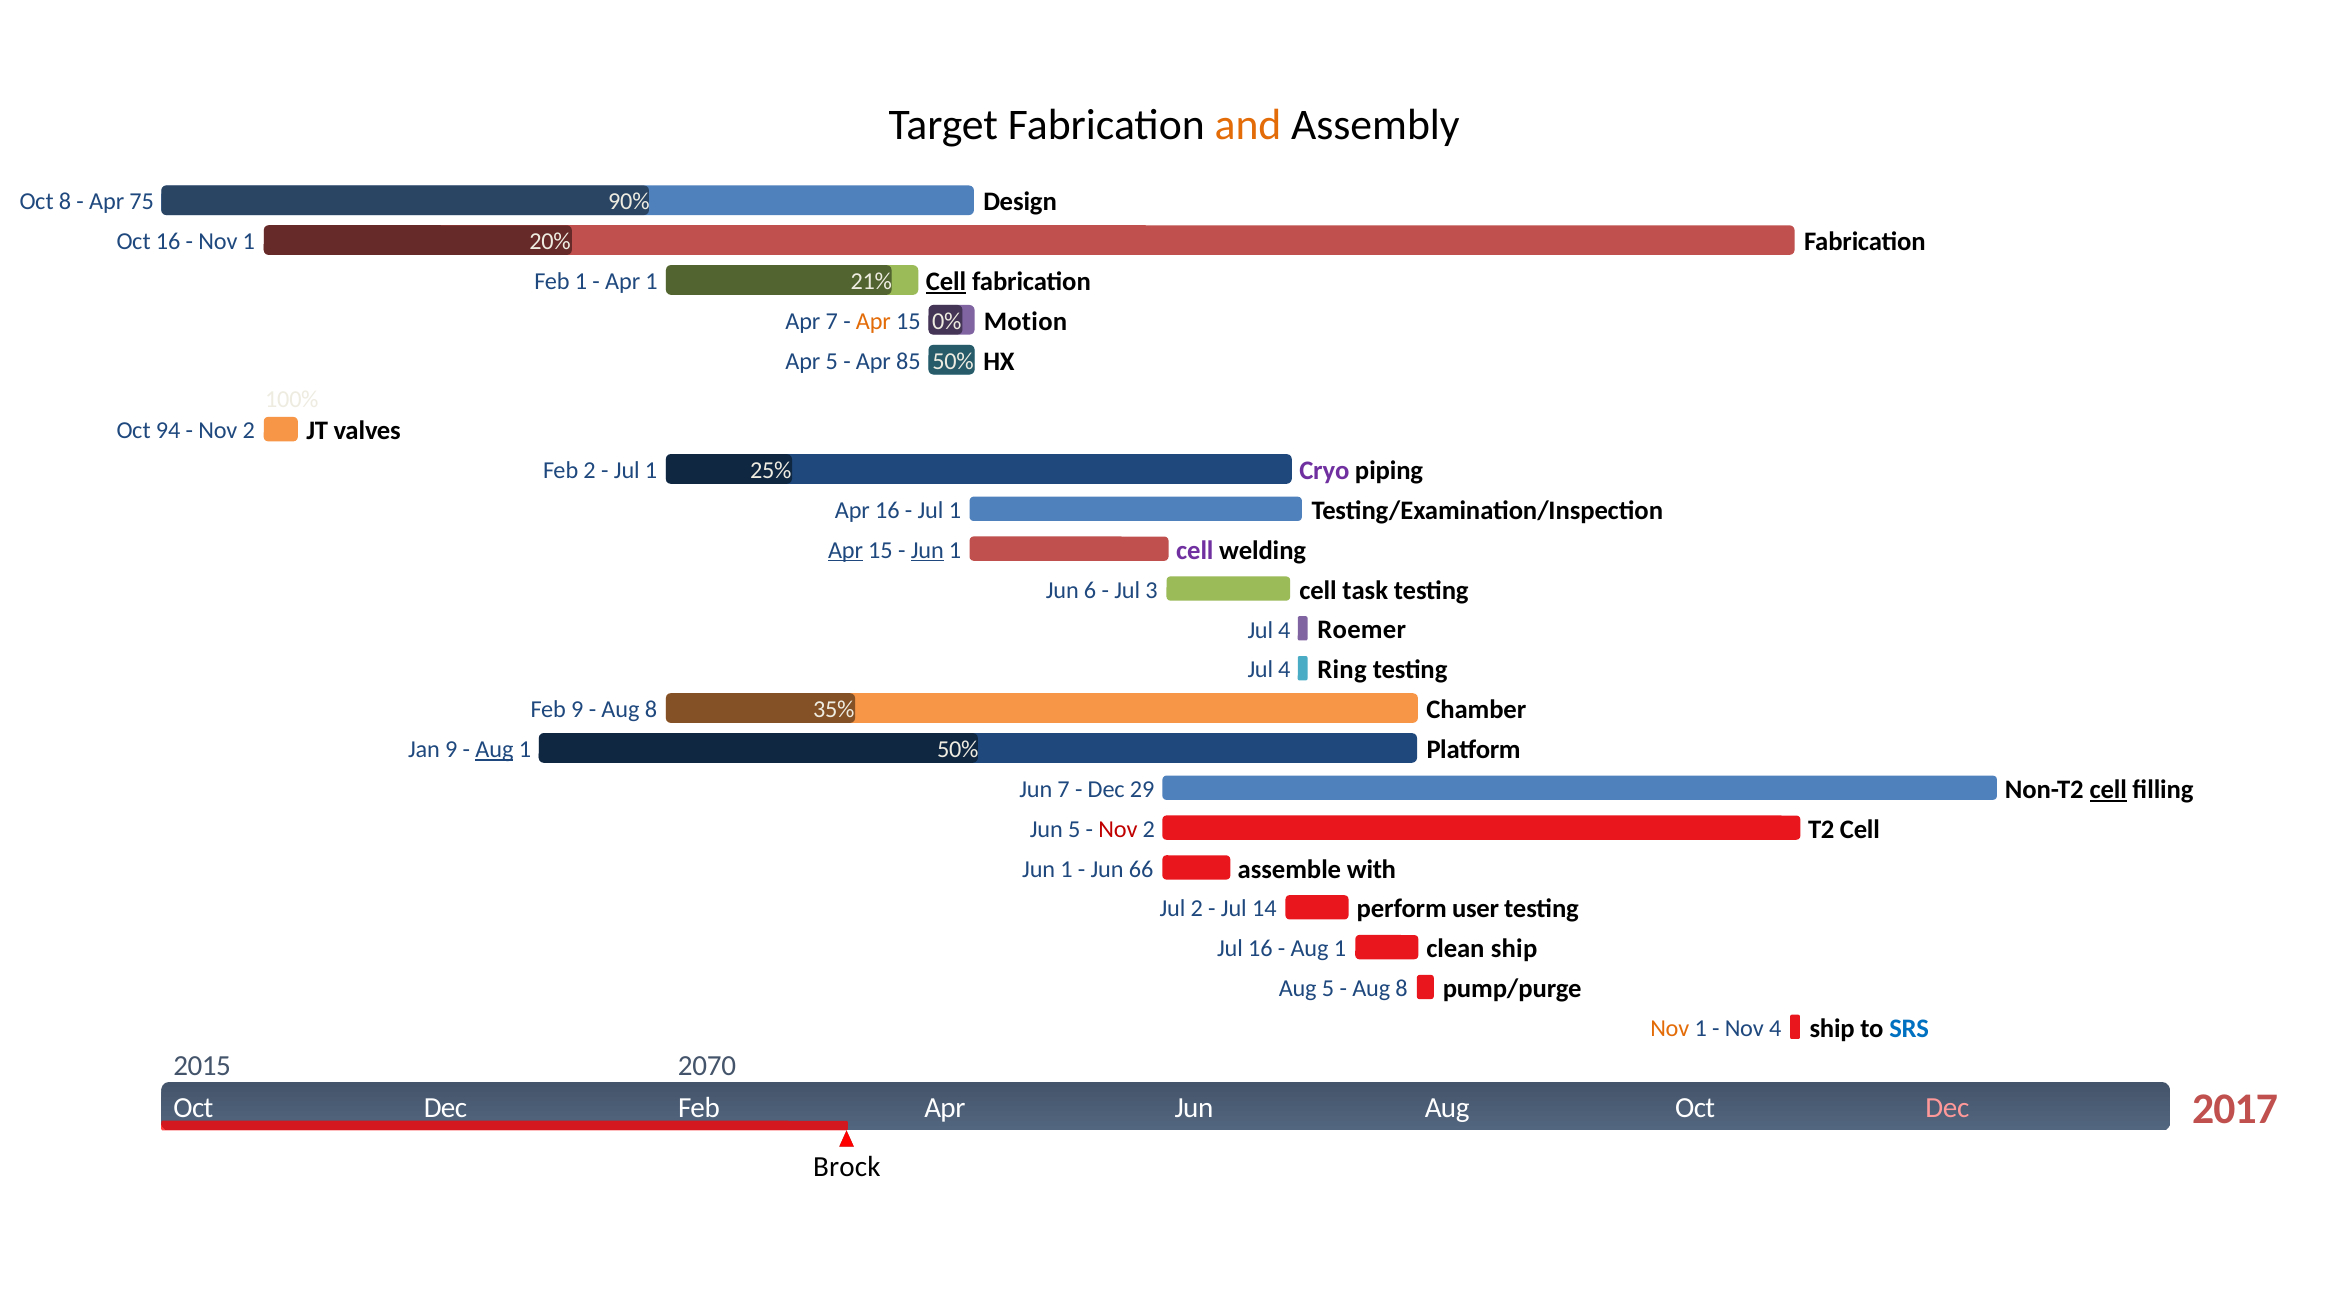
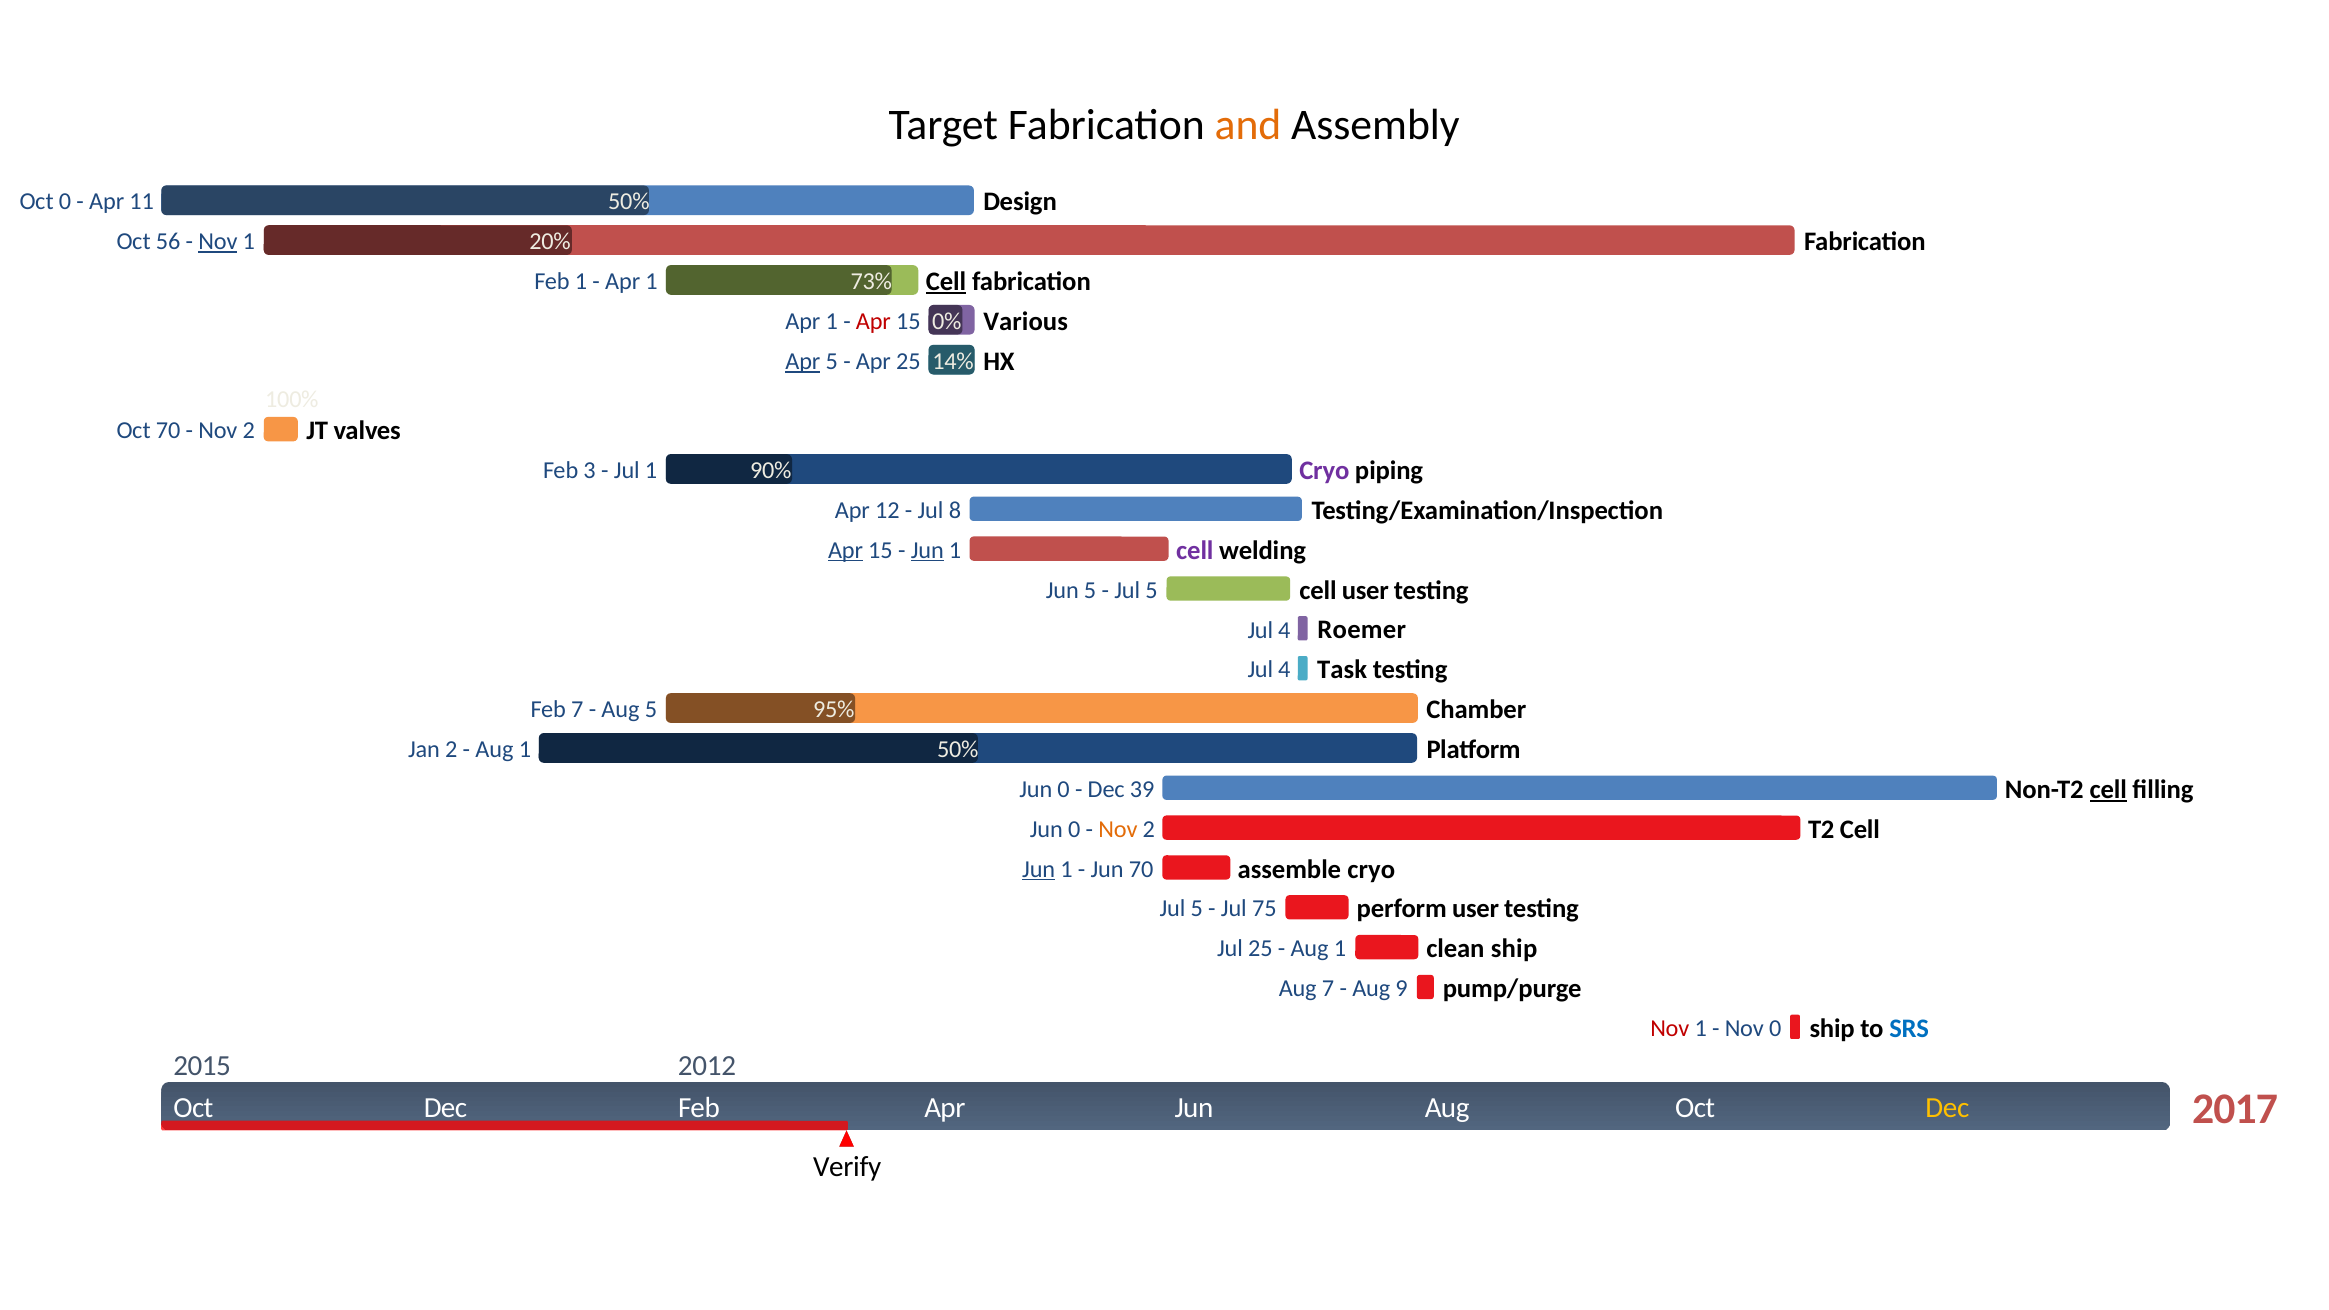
Oct 8: 8 -> 0
75: 75 -> 11
90% at (629, 202): 90% -> 50%
Oct 16: 16 -> 56
Nov at (218, 242) underline: none -> present
21%: 21% -> 73%
7 at (832, 321): 7 -> 1
Apr at (873, 321) colour: orange -> red
Motion: Motion -> Various
Apr at (803, 361) underline: none -> present
Apr 85: 85 -> 25
50% at (953, 361): 50% -> 14%
Oct 94: 94 -> 70
Feb 2: 2 -> 3
25%: 25% -> 90%
Apr 16: 16 -> 12
1 at (955, 511): 1 -> 8
Jun 6: 6 -> 5
3 at (1152, 590): 3 -> 5
cell task: task -> user
Ring: Ring -> Task
Feb 9: 9 -> 7
8 at (651, 710): 8 -> 5
35%: 35% -> 95%
Jan 9: 9 -> 2
Aug at (494, 750) underline: present -> none
7 at (1064, 789): 7 -> 0
29: 29 -> 39
5 at (1074, 829): 5 -> 0
Nov at (1118, 829) colour: red -> orange
Jun at (1039, 869) underline: none -> present
Jun 66: 66 -> 70
assemble with: with -> cryo
2 at (1197, 909): 2 -> 5
14: 14 -> 75
Jul 16: 16 -> 25
Aug 5: 5 -> 7
8 at (1402, 989): 8 -> 9
Nov at (1670, 1029) colour: orange -> red
Nov 4: 4 -> 0
2070: 2070 -> 2012
Dec at (1947, 1108) colour: pink -> yellow
Brock: Brock -> Verify
